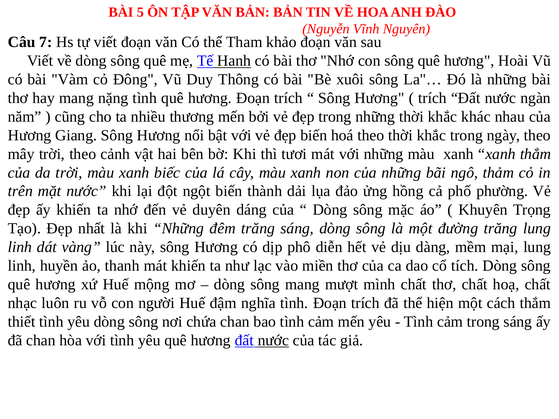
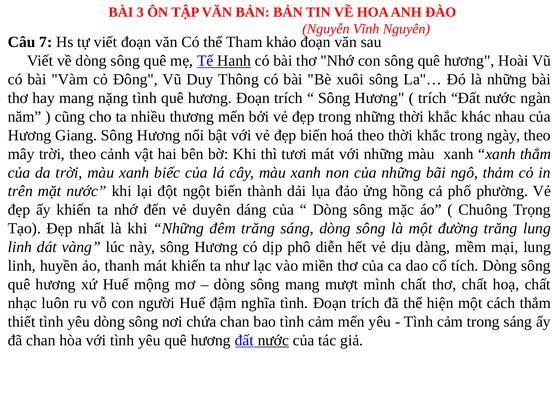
5: 5 -> 3
Khuyên: Khuyên -> Chuông
